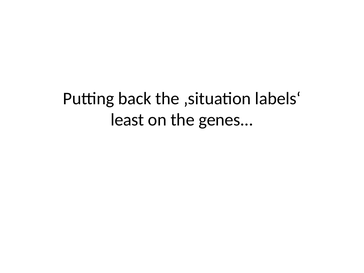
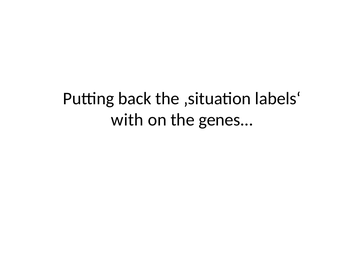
least: least -> with
